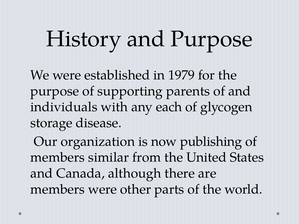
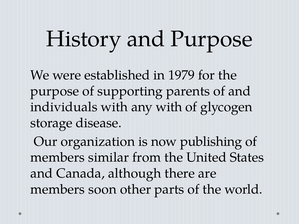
any each: each -> with
members were: were -> soon
